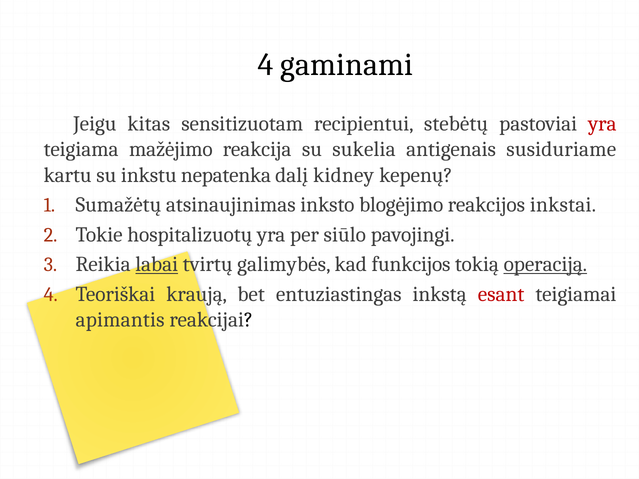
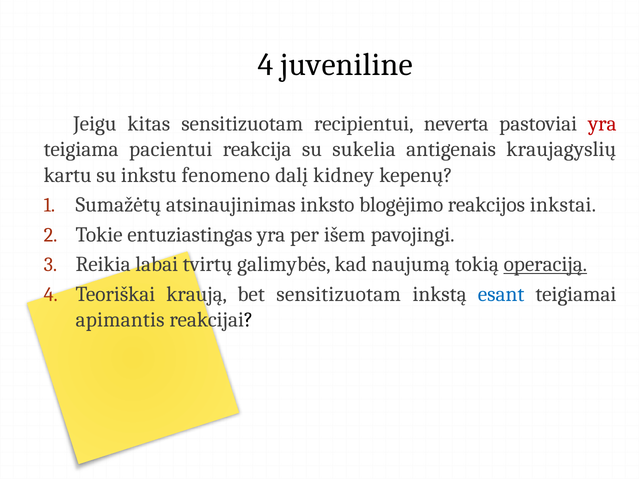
gaminami: gaminami -> juveniline
stebėtų: stebėtų -> neverta
mažėjimo: mažėjimo -> pacientui
susiduriame: susiduriame -> kraujagyslių
nepatenka: nepatenka -> fenomeno
hospitalizuotų: hospitalizuotų -> entuziastingas
siūlo: siūlo -> išem
labai underline: present -> none
funkcijos: funkcijos -> naujumą
bet entuziastingas: entuziastingas -> sensitizuotam
esant colour: red -> blue
